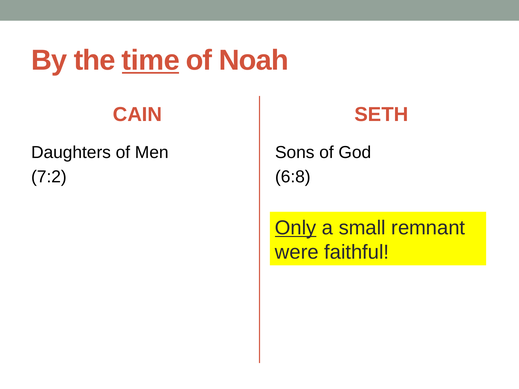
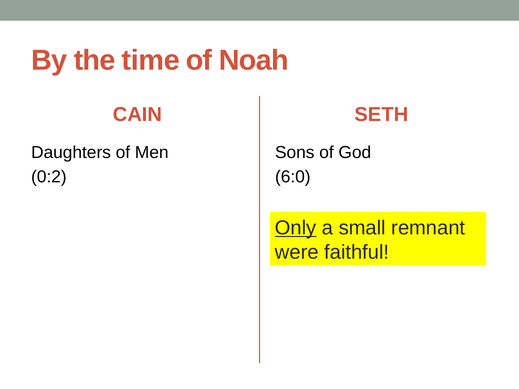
time underline: present -> none
7:2: 7:2 -> 0:2
6:8: 6:8 -> 6:0
